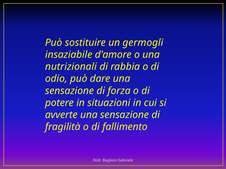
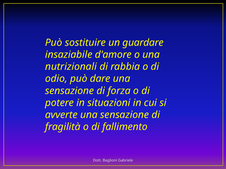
germogli: germogli -> guardare
